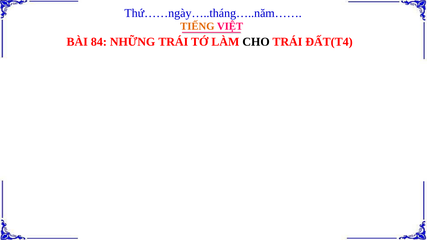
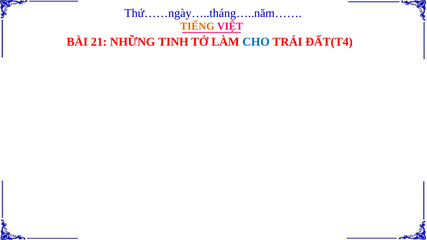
84: 84 -> 21
NHỮNG TRÁI: TRÁI -> TINH
CHO colour: black -> blue
